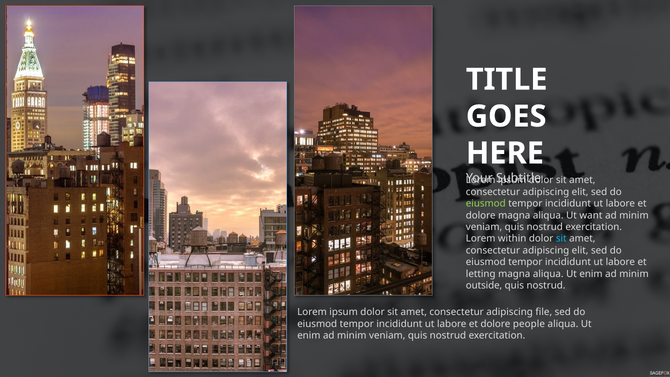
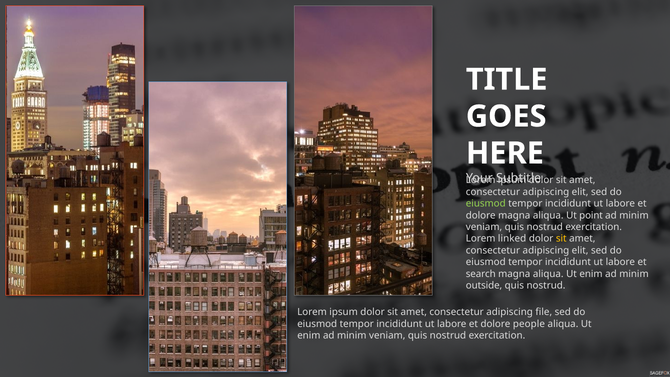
want: want -> point
within: within -> linked
sit at (561, 239) colour: light blue -> yellow
letting: letting -> search
